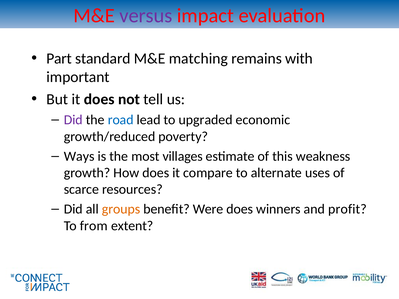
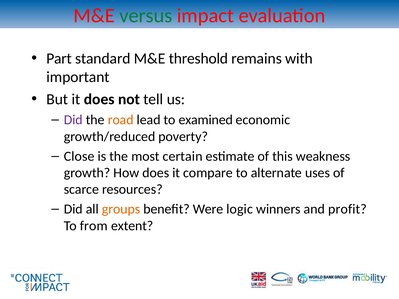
versus colour: purple -> green
matching: matching -> threshold
road colour: blue -> orange
upgraded: upgraded -> examined
Ways: Ways -> Close
villages: villages -> certain
Were does: does -> logic
